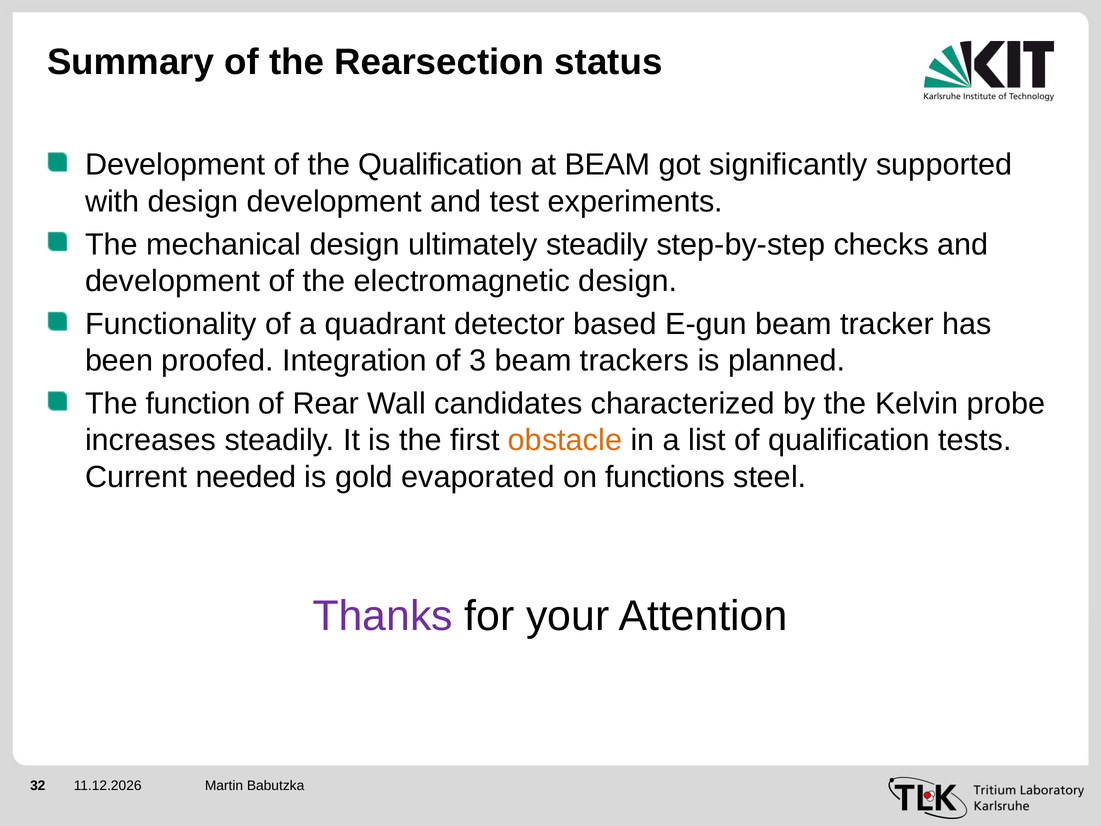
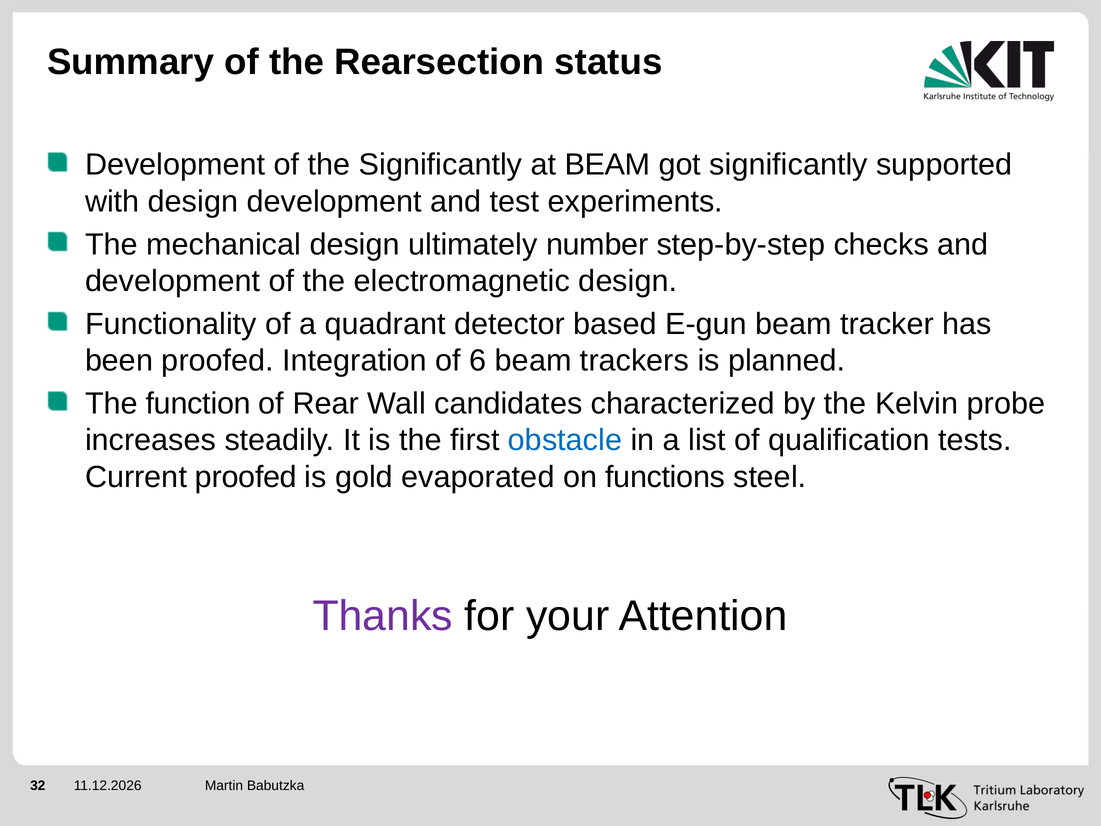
the Qualification: Qualification -> Significantly
ultimately steadily: steadily -> number
3: 3 -> 6
obstacle colour: orange -> blue
Current needed: needed -> proofed
